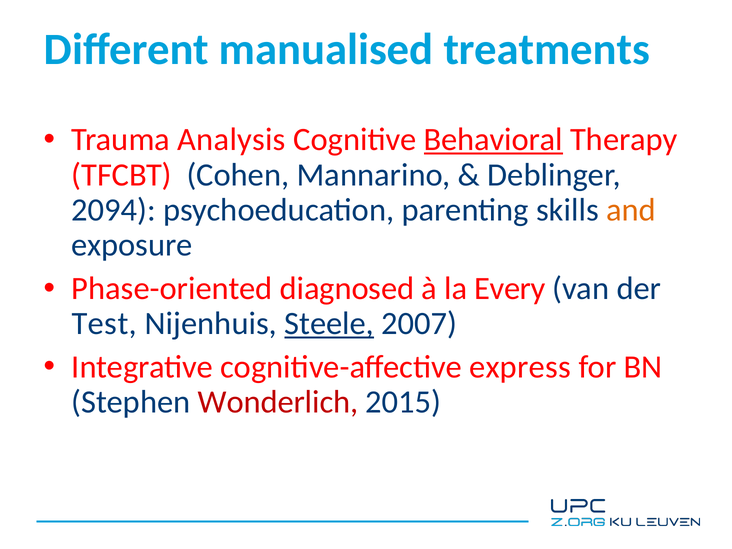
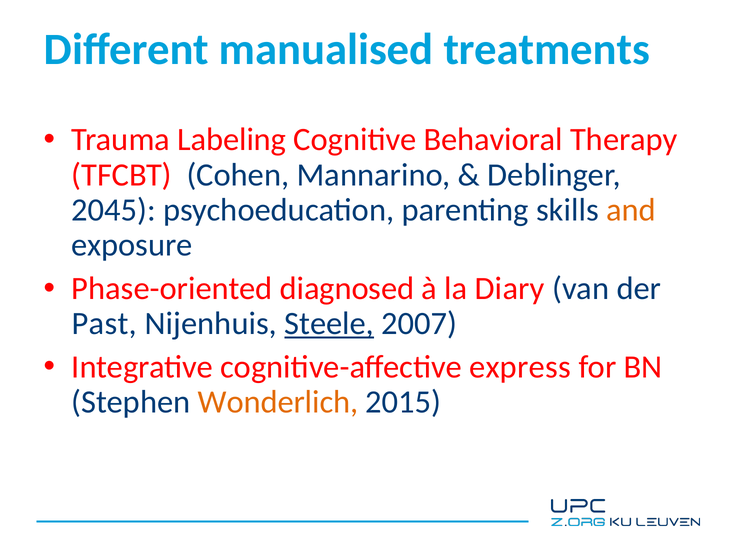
Analysis: Analysis -> Labeling
Behavioral underline: present -> none
2094: 2094 -> 2045
Every: Every -> Diary
Test: Test -> Past
Wonderlich colour: red -> orange
